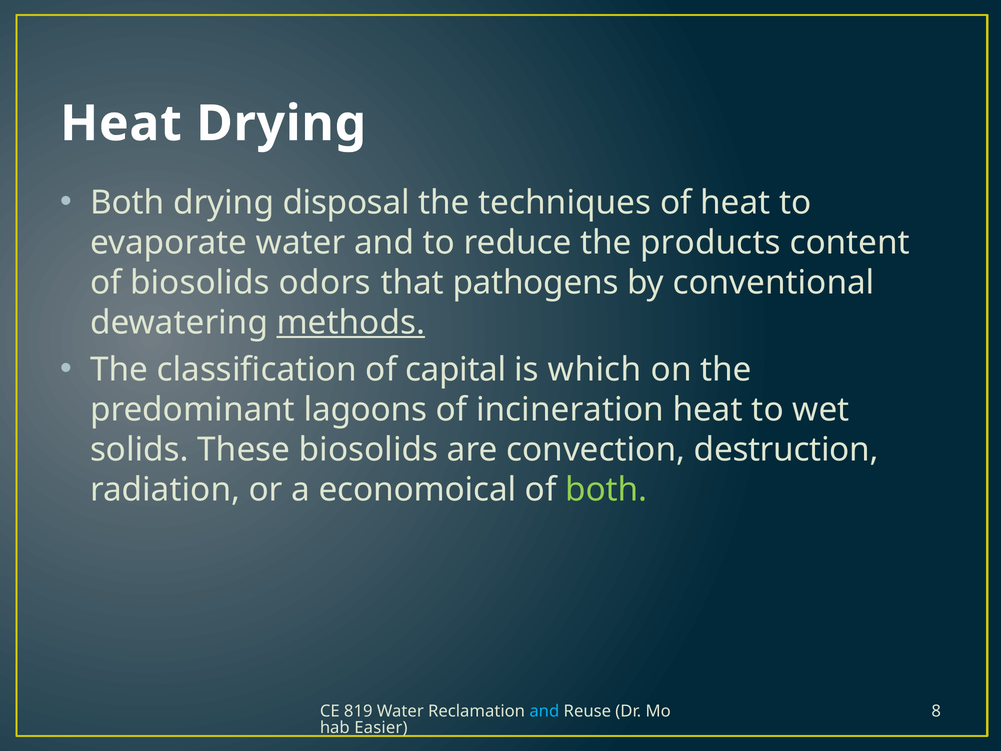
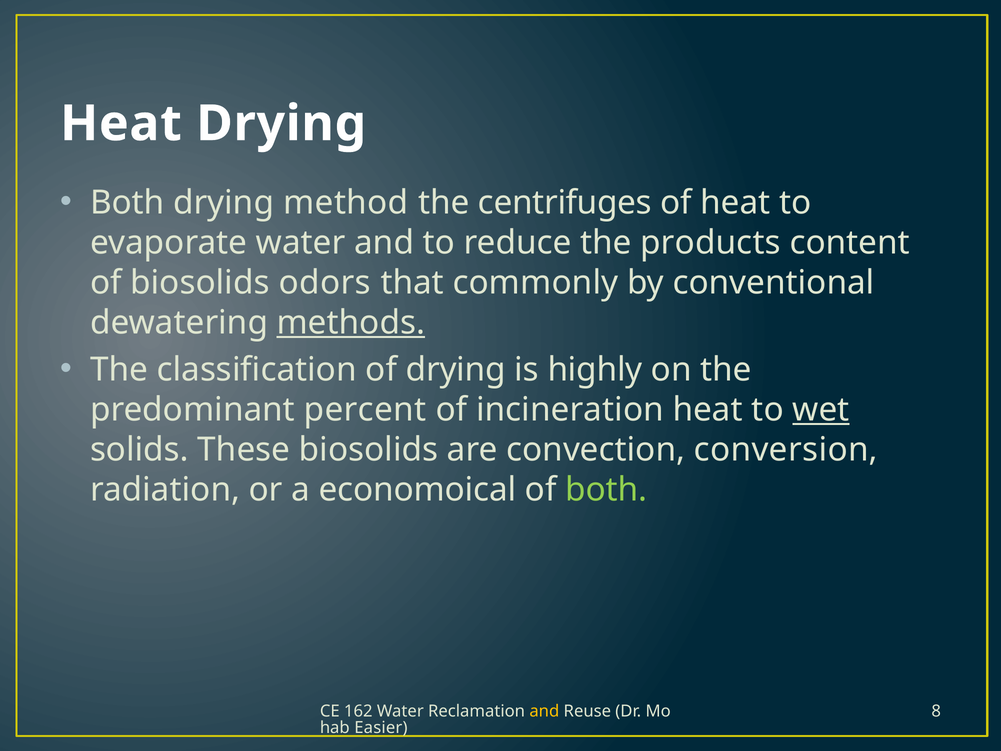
disposal: disposal -> method
techniques: techniques -> centrifuges
pathogens: pathogens -> commonly
of capital: capital -> drying
which: which -> highly
lagoons: lagoons -> percent
wet underline: none -> present
destruction: destruction -> conversion
819: 819 -> 162
and at (544, 711) colour: light blue -> yellow
